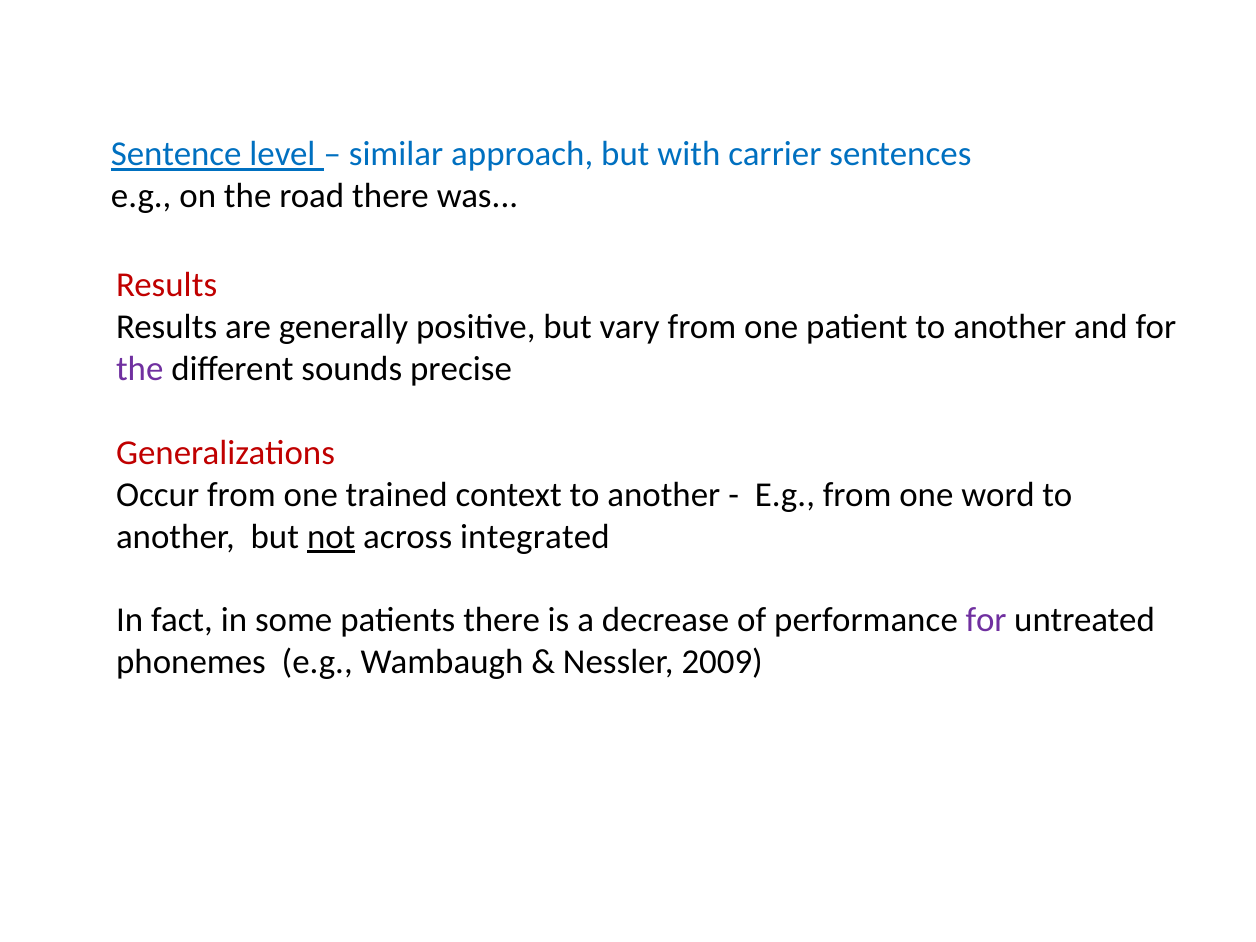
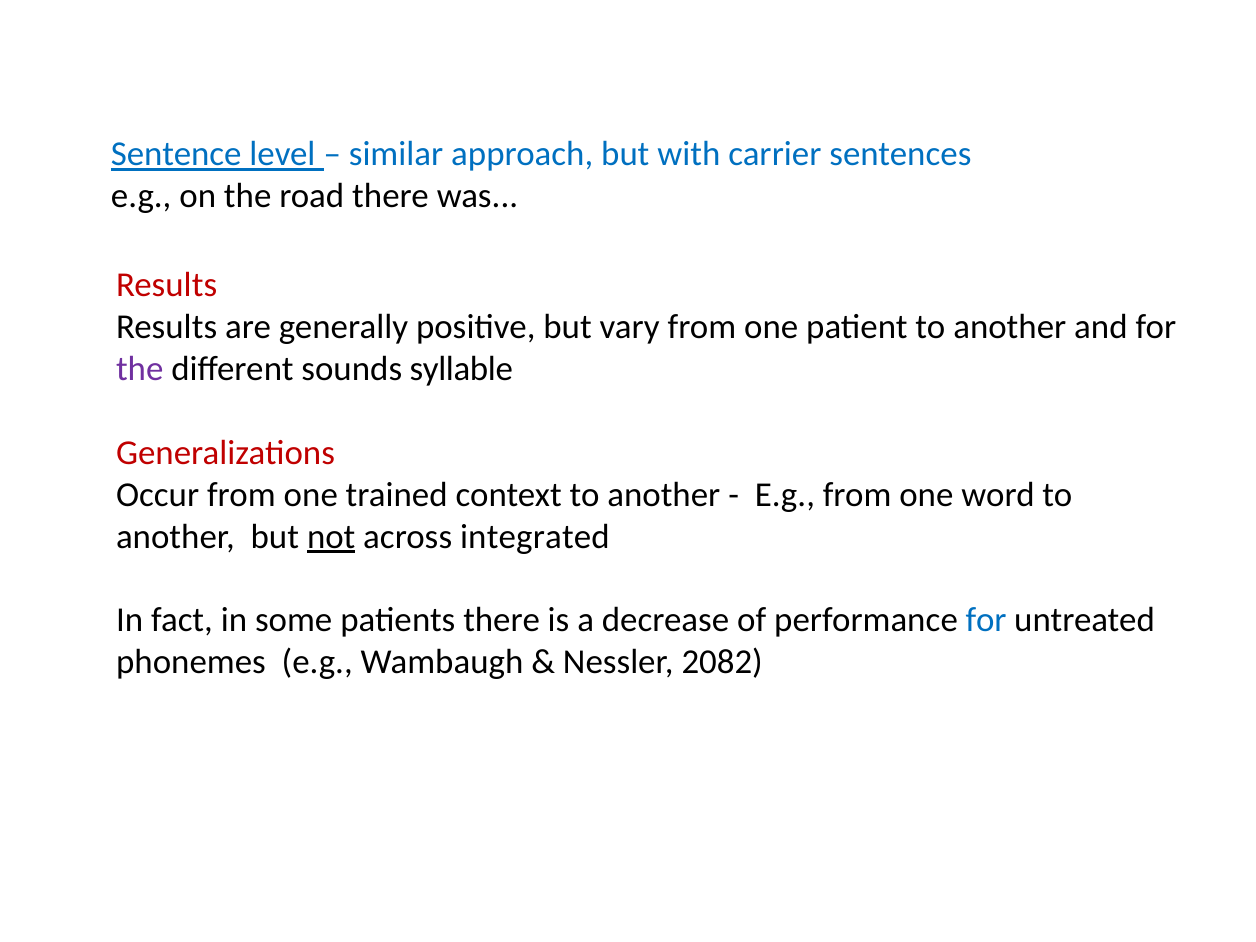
precise: precise -> syllable
for at (986, 620) colour: purple -> blue
2009: 2009 -> 2082
